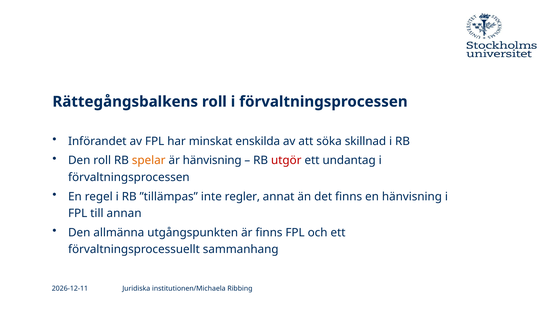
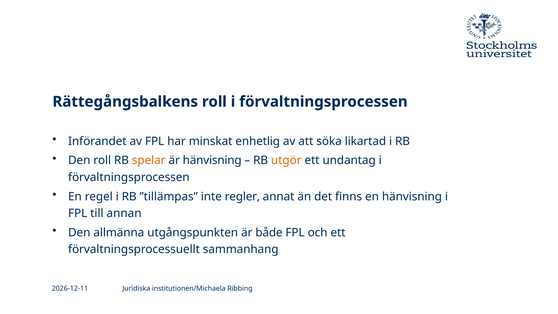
enskilda: enskilda -> enhetlig
skillnad: skillnad -> likartad
utgör colour: red -> orange
är finns: finns -> både
